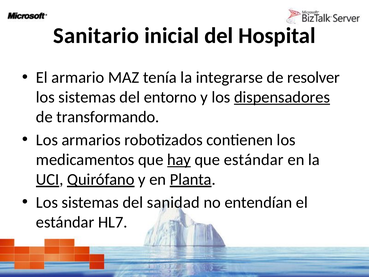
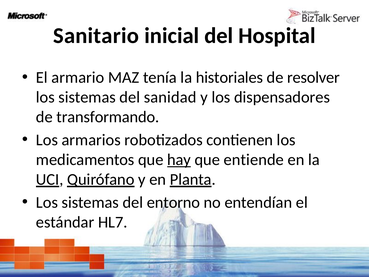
integrarse: integrarse -> historiales
entorno: entorno -> sanidad
dispensadores underline: present -> none
que estándar: estándar -> entiende
sanidad: sanidad -> entorno
